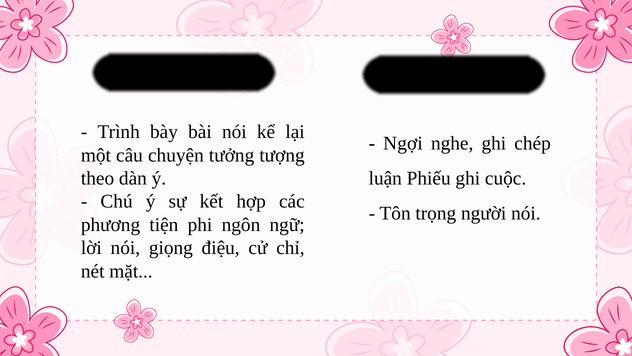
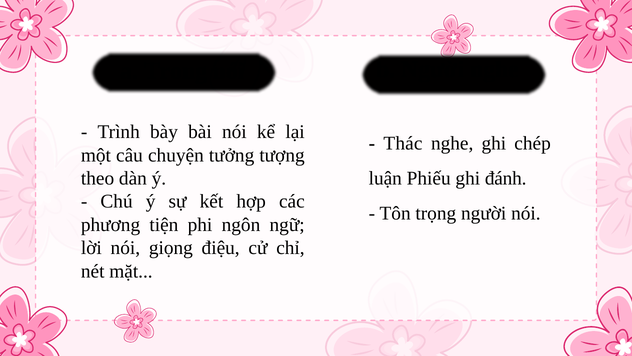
Ngợi: Ngợi -> Thác
cuộc: cuộc -> đánh
